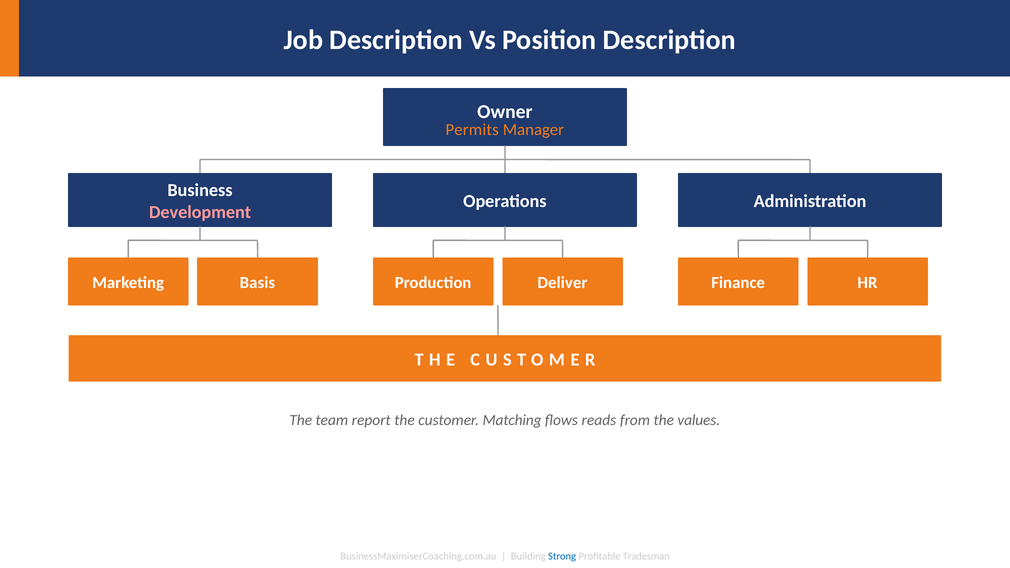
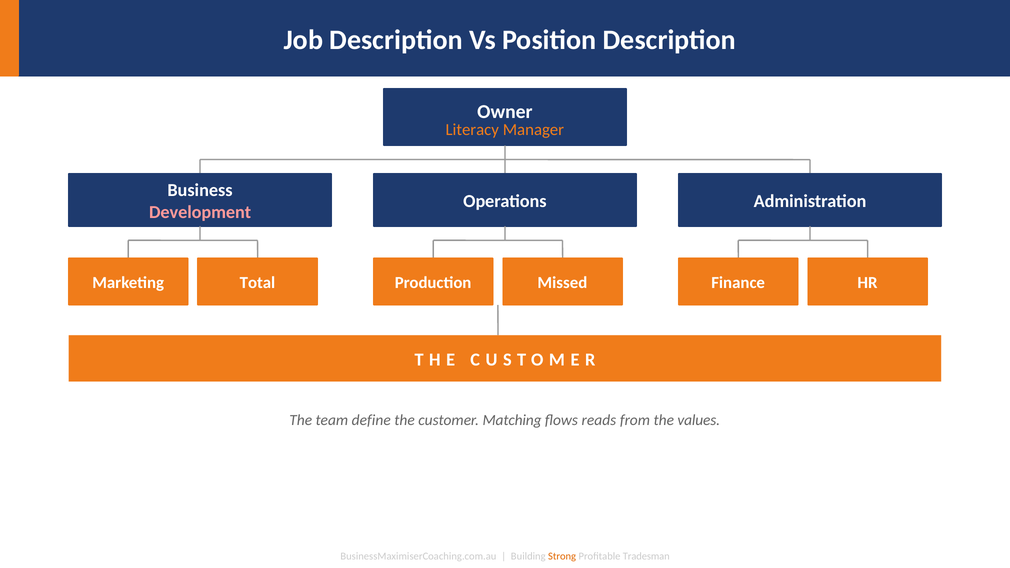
Permits: Permits -> Literacy
Basis: Basis -> Total
Deliver: Deliver -> Missed
report: report -> define
Strong colour: blue -> orange
